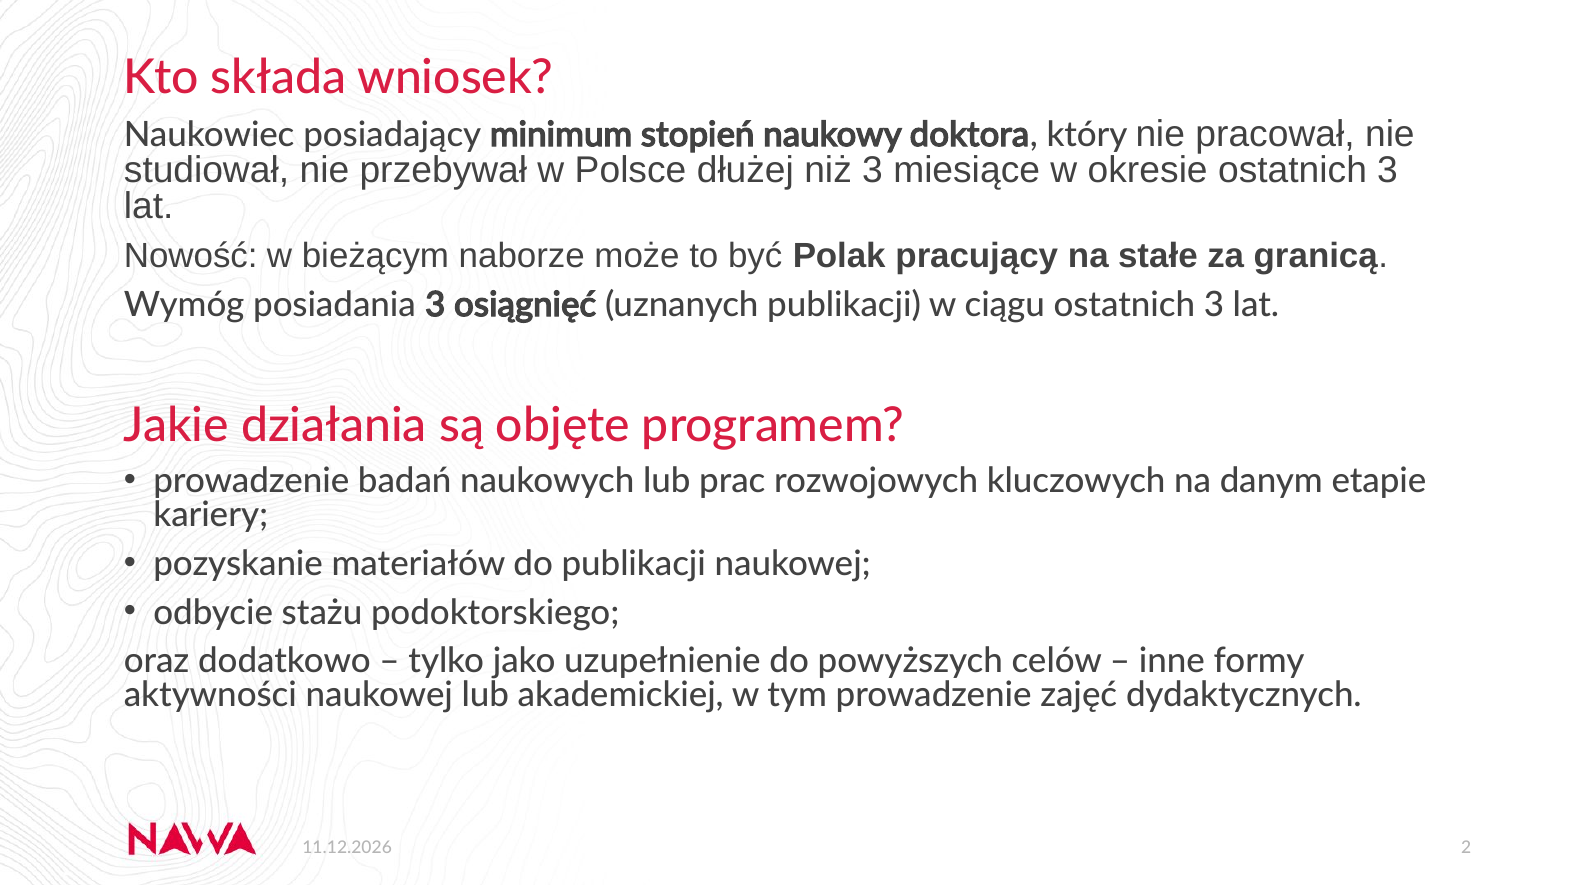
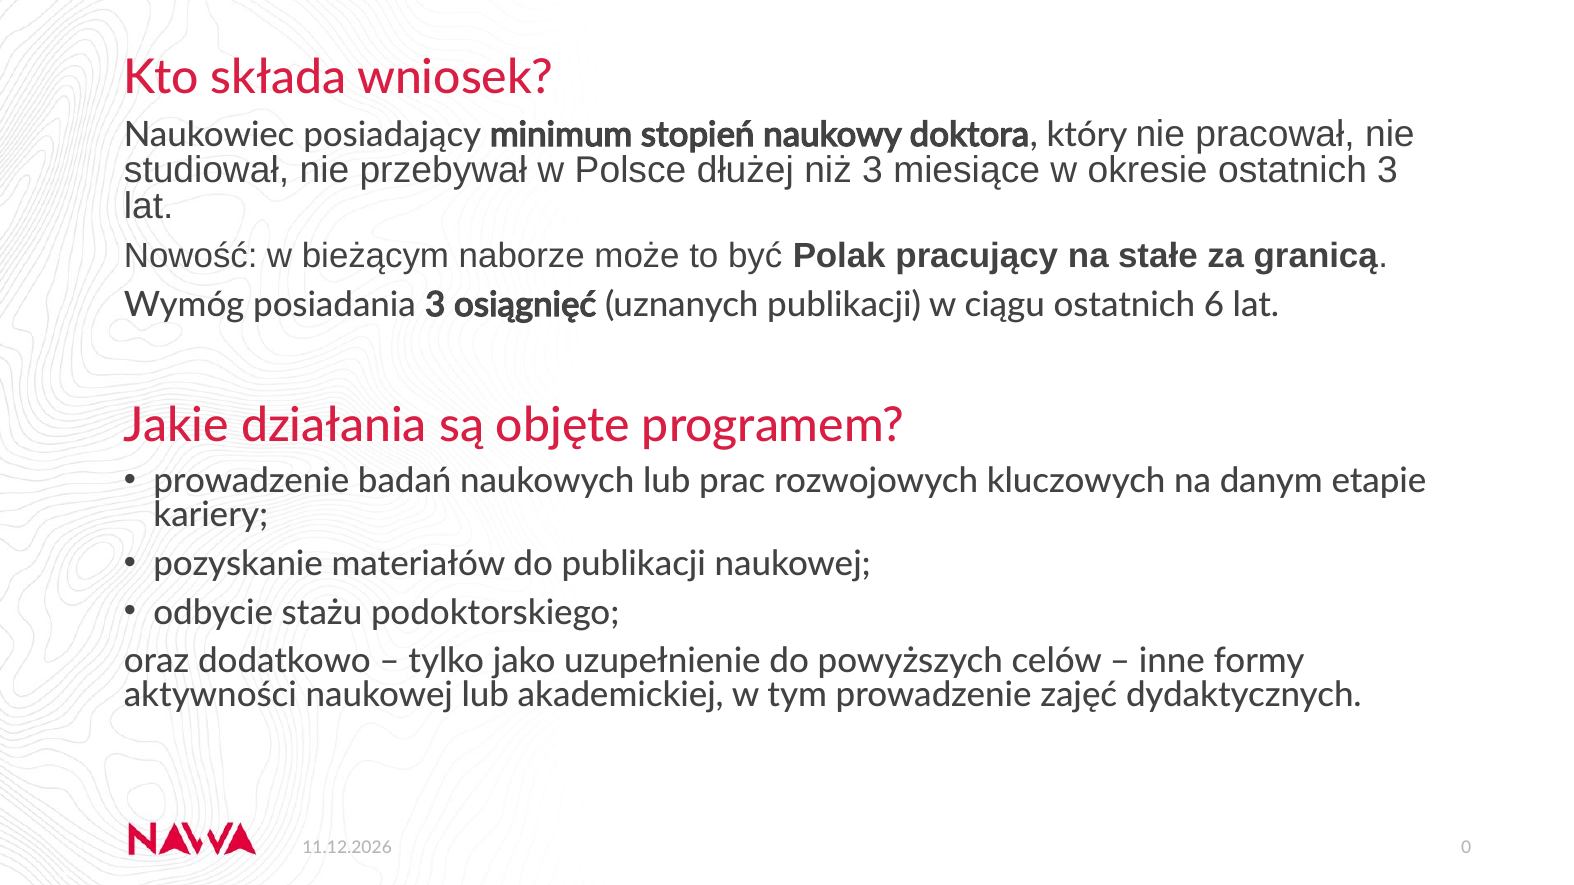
ciągu ostatnich 3: 3 -> 6
2: 2 -> 0
